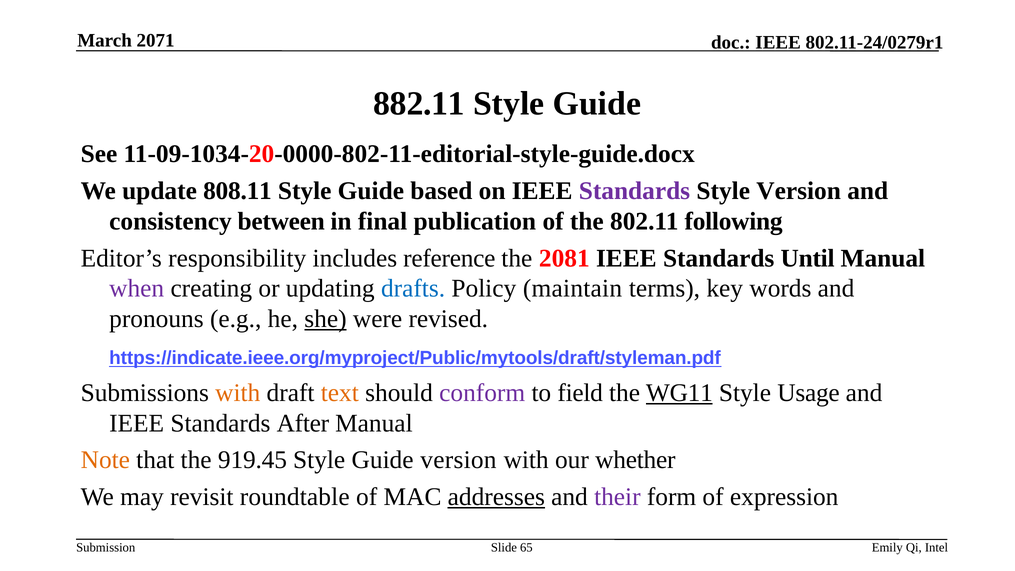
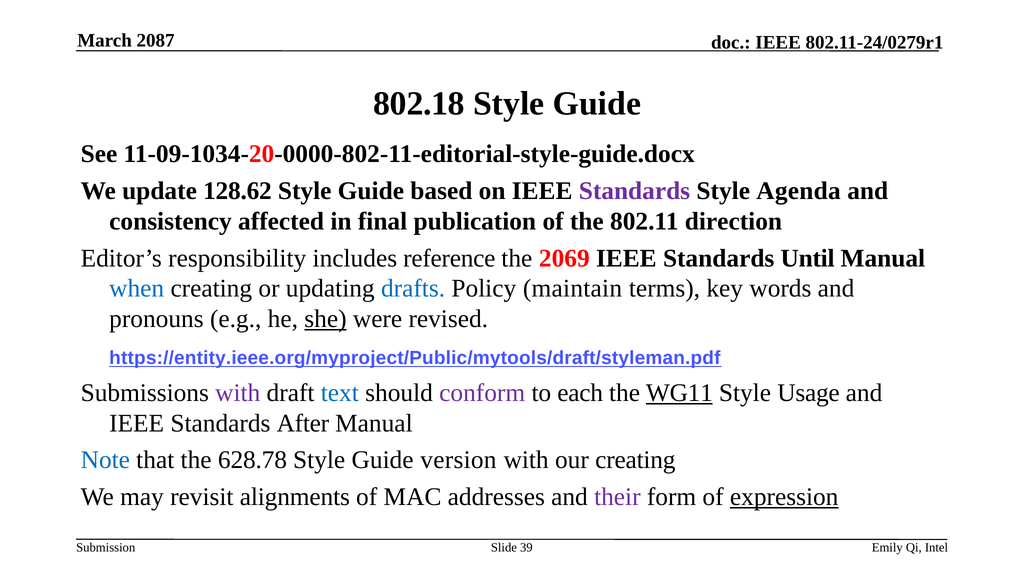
2071: 2071 -> 2087
882.11: 882.11 -> 802.18
808.11: 808.11 -> 128.62
Style Version: Version -> Agenda
between: between -> affected
following: following -> direction
2081: 2081 -> 2069
when colour: purple -> blue
https://indicate.ieee.org/myproject/Public/mytools/draft/styleman.pdf: https://indicate.ieee.org/myproject/Public/mytools/draft/styleman.pdf -> https://entity.ieee.org/myproject/Public/mytools/draft/styleman.pdf
with at (238, 393) colour: orange -> purple
text colour: orange -> blue
field: field -> each
Note colour: orange -> blue
919.45: 919.45 -> 628.78
our whether: whether -> creating
roundtable: roundtable -> alignments
addresses underline: present -> none
expression underline: none -> present
65: 65 -> 39
